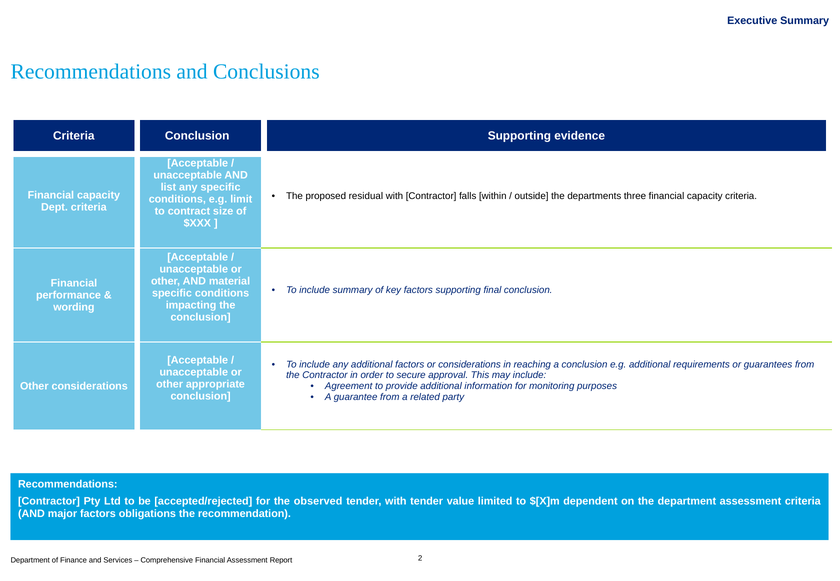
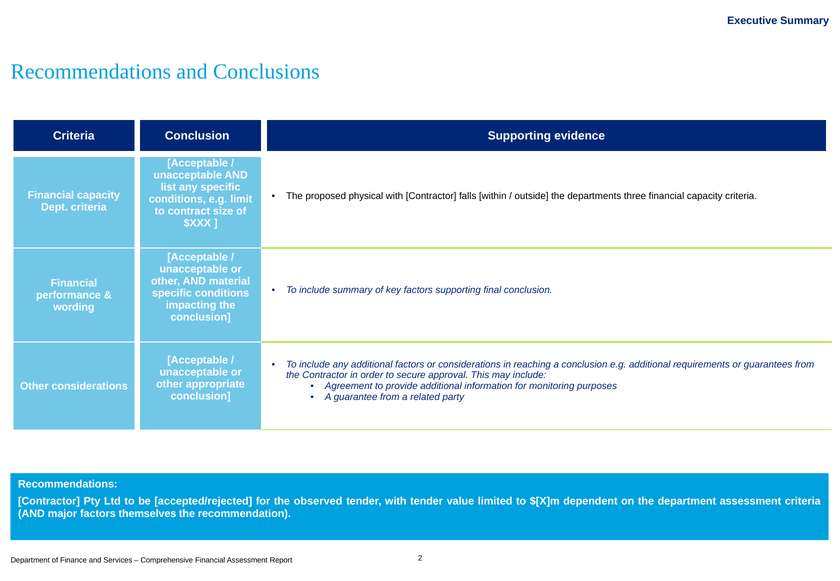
residual: residual -> physical
obligations: obligations -> themselves
